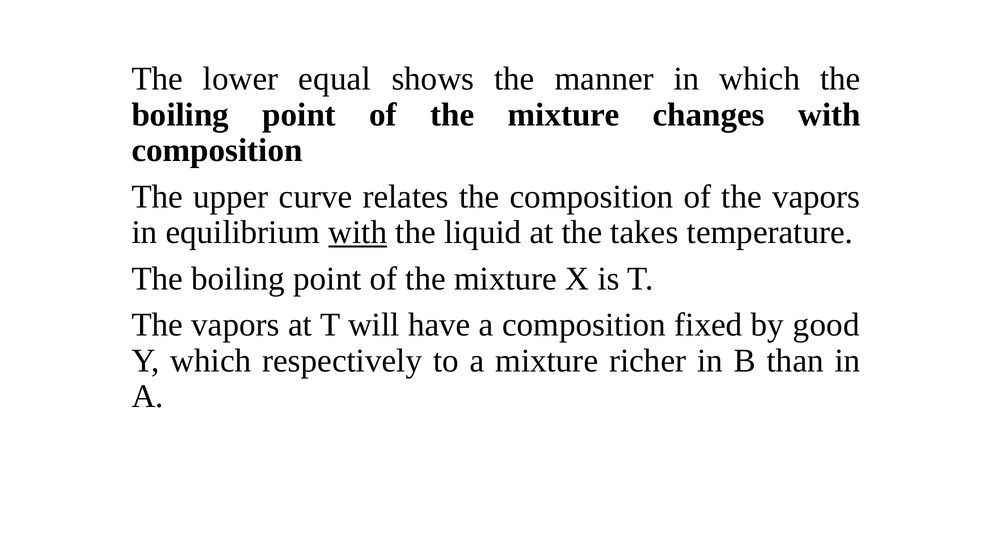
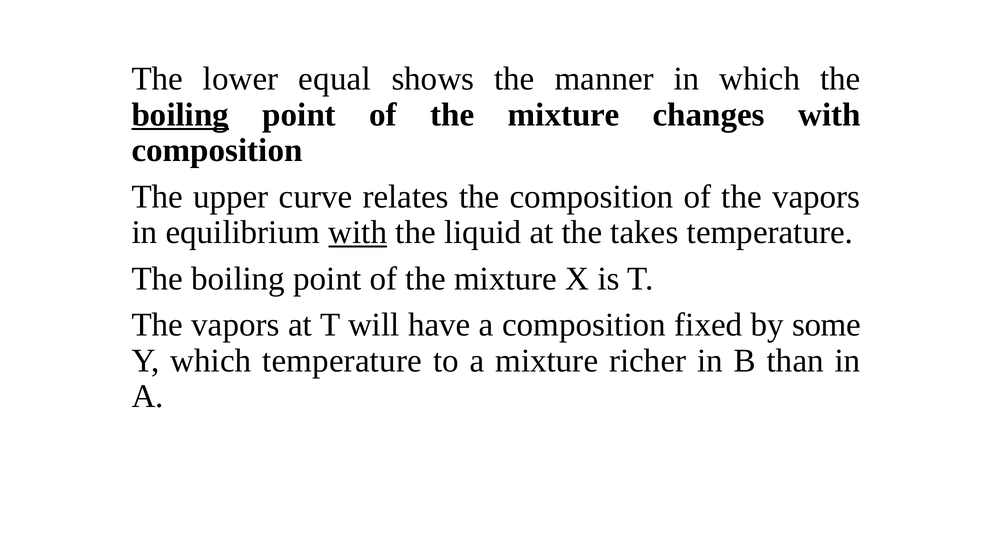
boiling at (180, 115) underline: none -> present
good: good -> some
which respectively: respectively -> temperature
